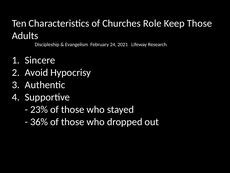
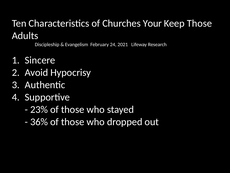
Role: Role -> Your
